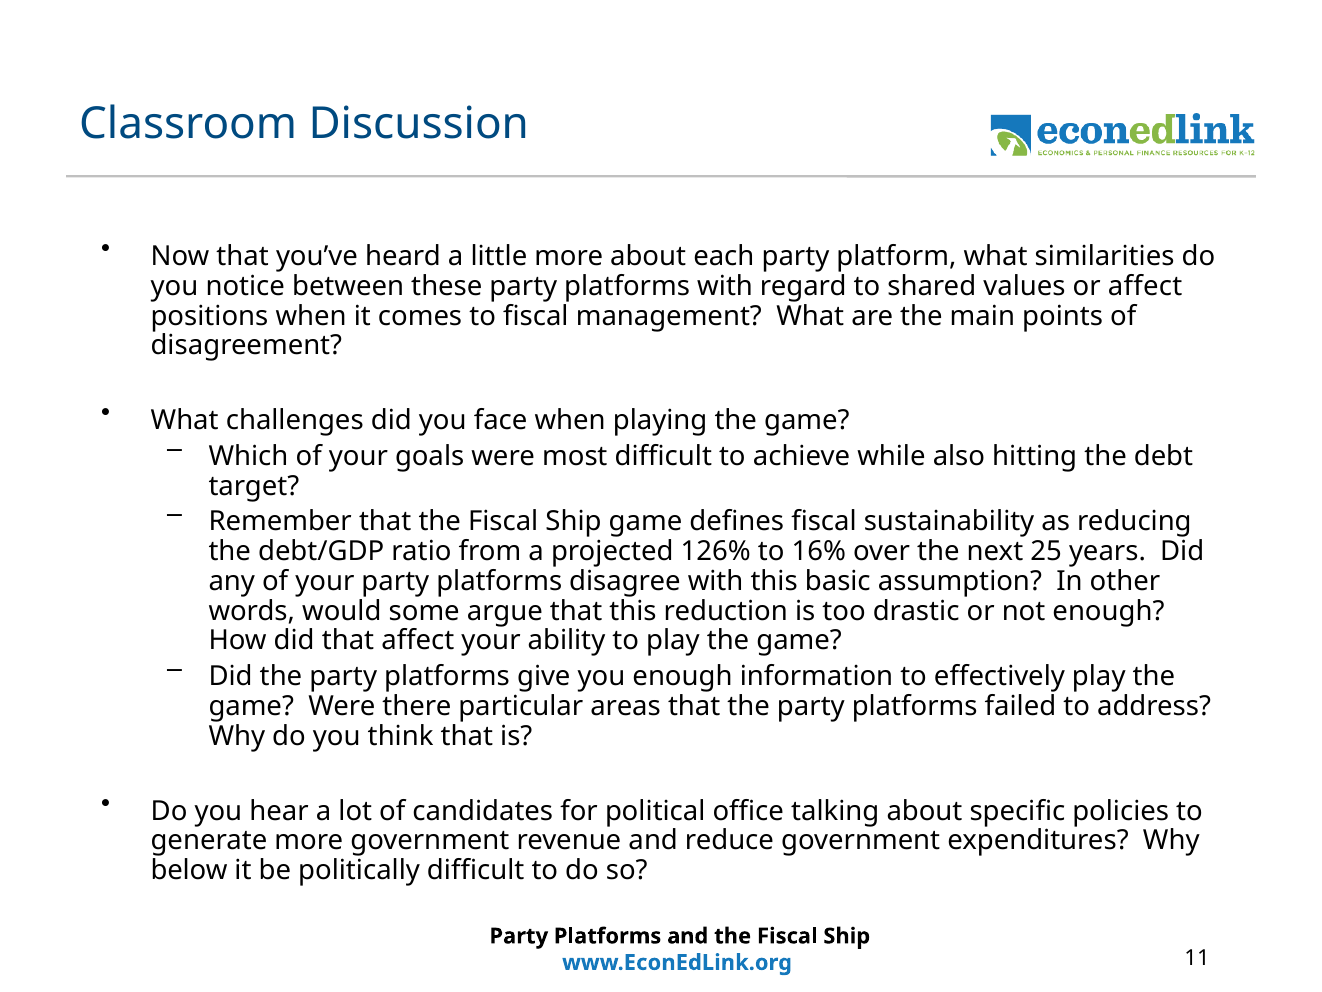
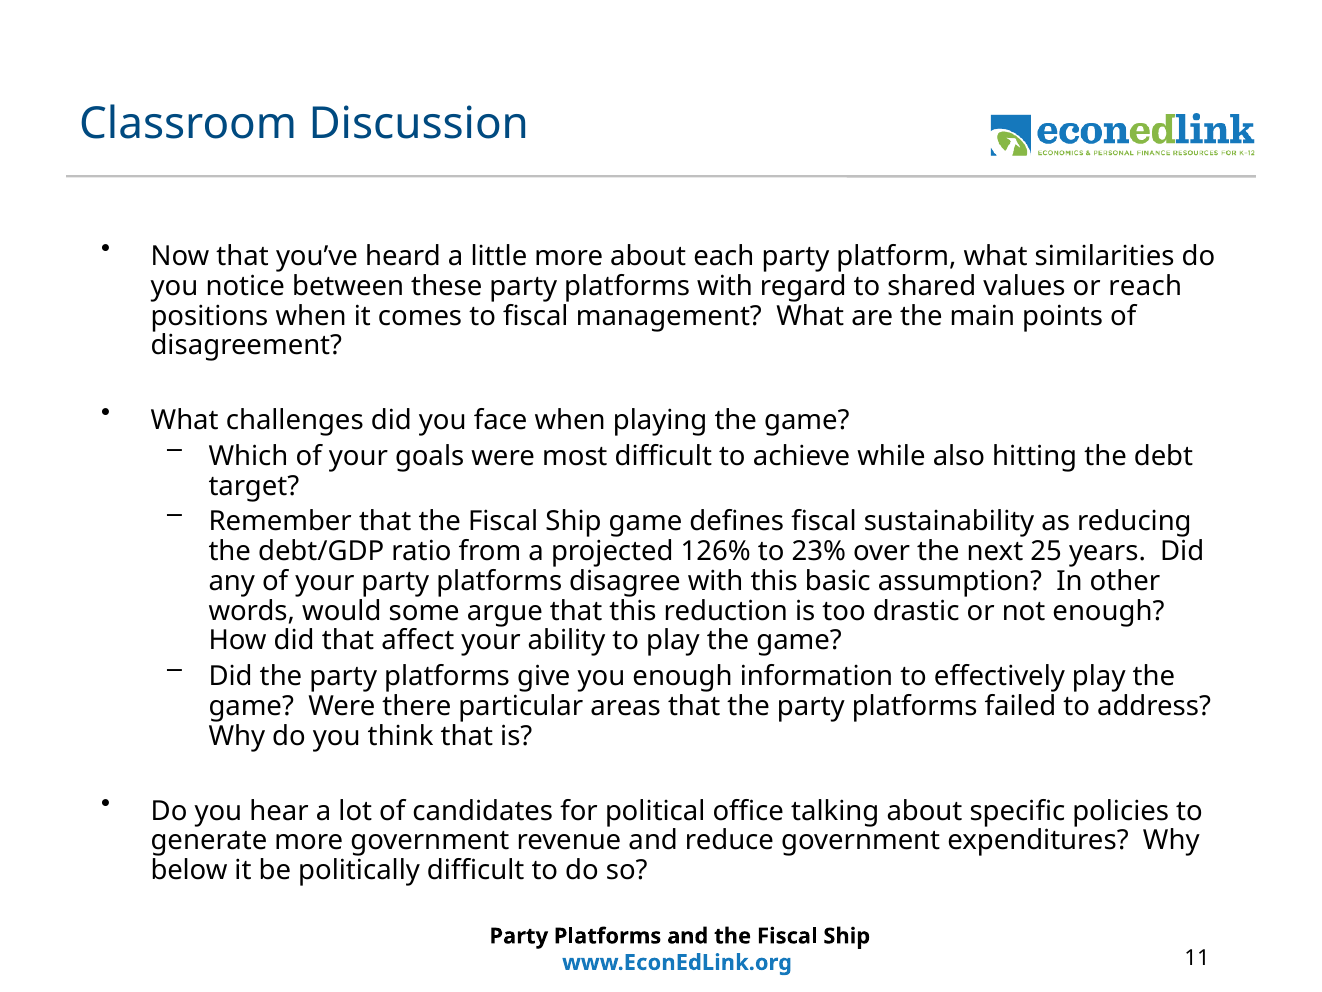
or affect: affect -> reach
16%: 16% -> 23%
